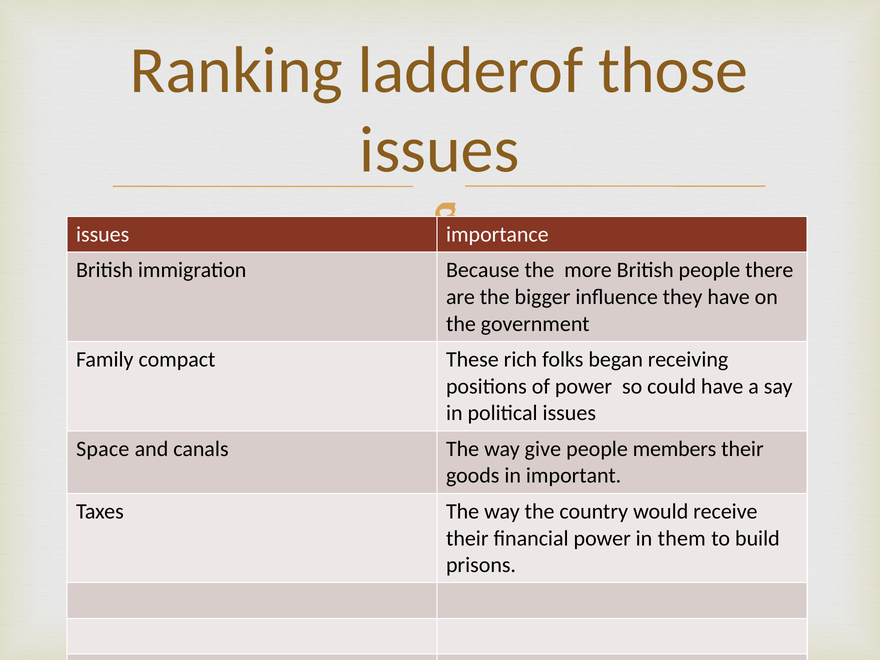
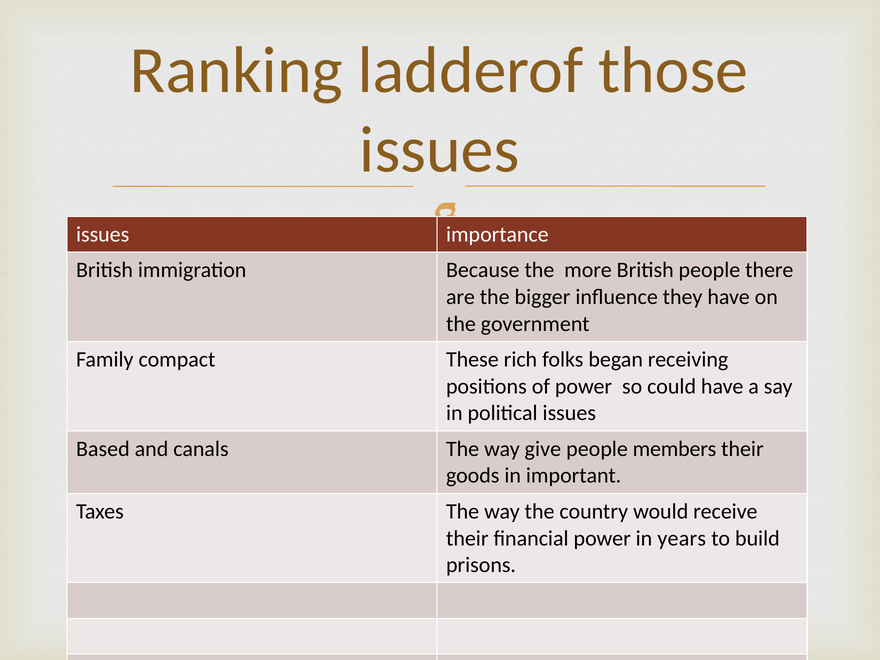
Space: Space -> Based
them: them -> years
